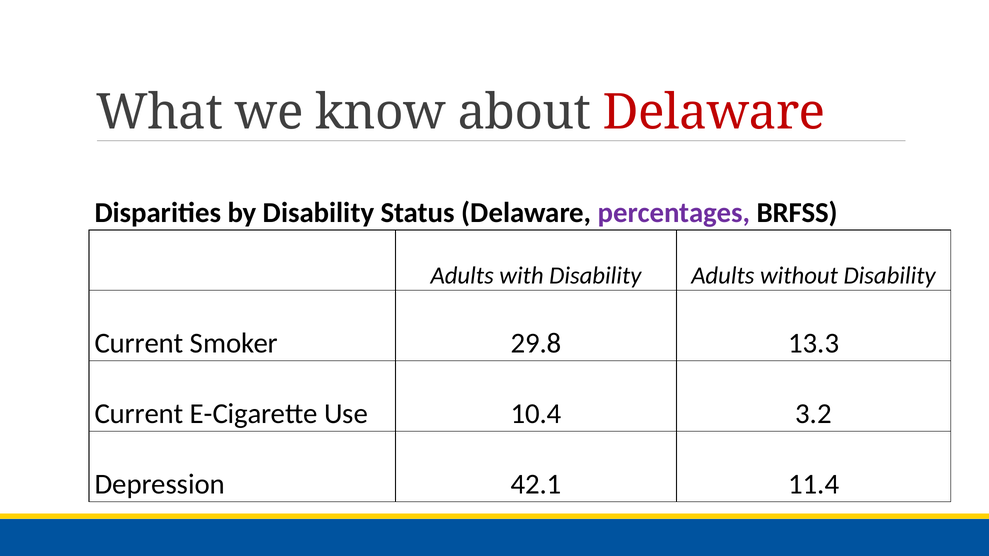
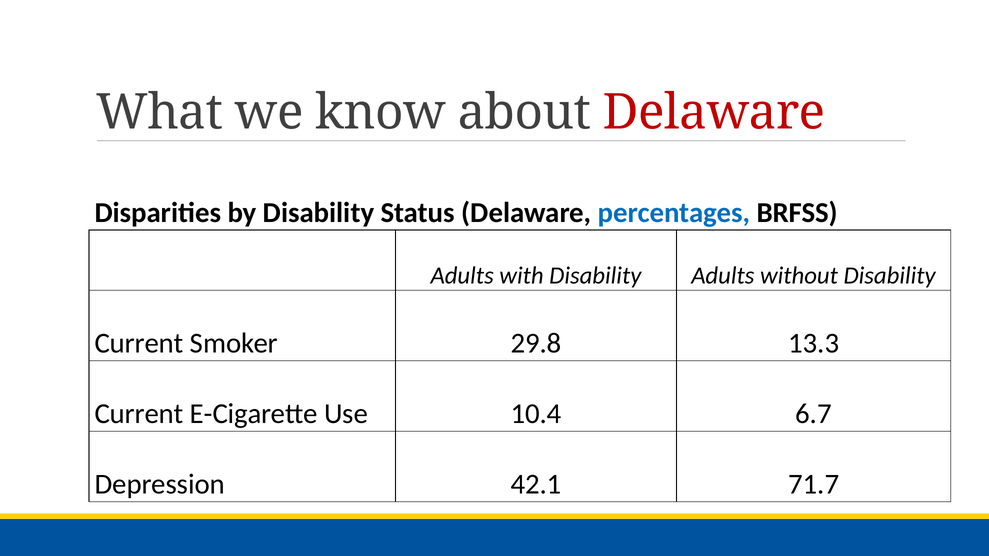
percentages colour: purple -> blue
3.2: 3.2 -> 6.7
11.4: 11.4 -> 71.7
